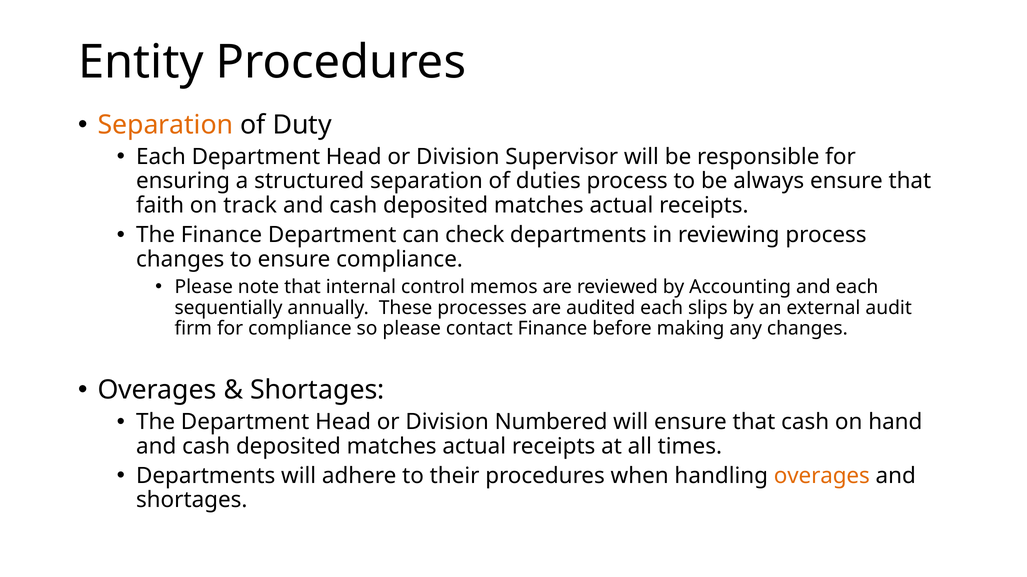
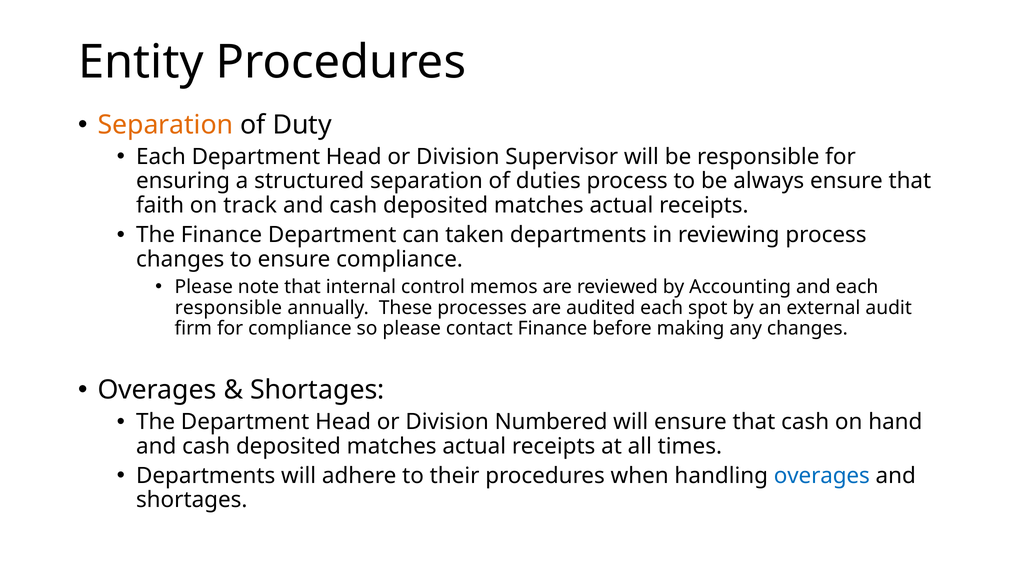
check: check -> taken
sequentially at (229, 308): sequentially -> responsible
slips: slips -> spot
overages at (822, 476) colour: orange -> blue
